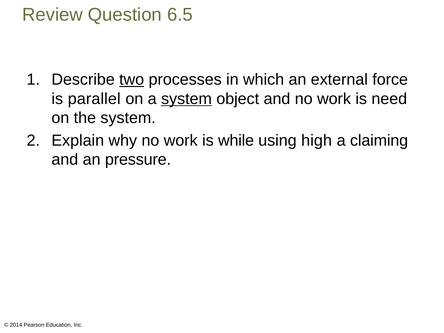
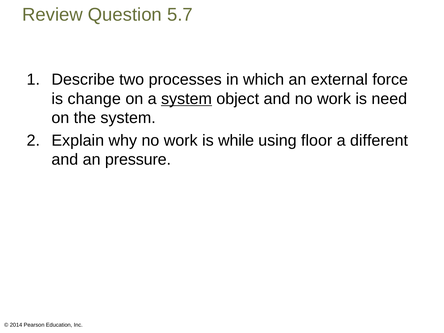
6.5: 6.5 -> 5.7
two underline: present -> none
parallel: parallel -> change
high: high -> floor
claiming: claiming -> different
